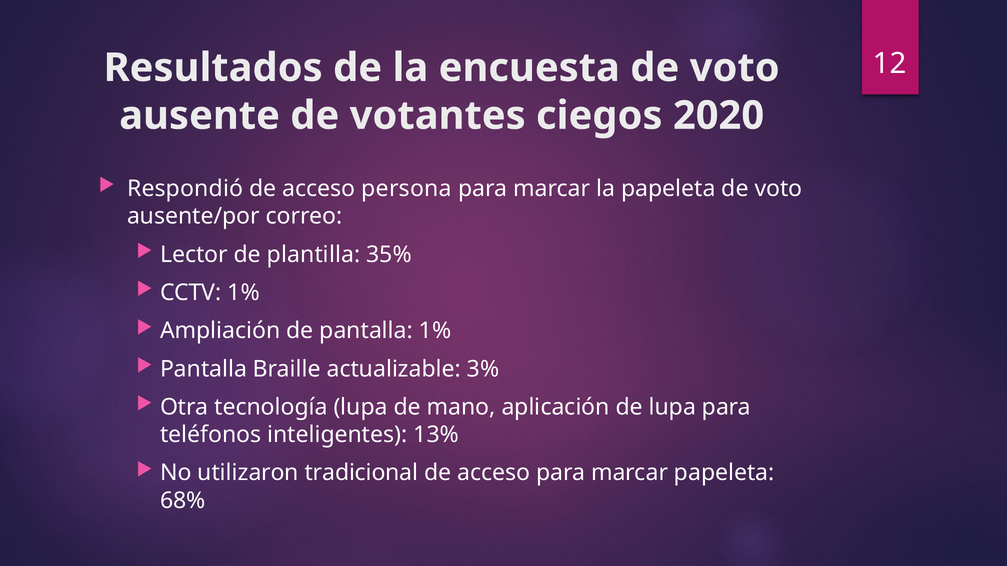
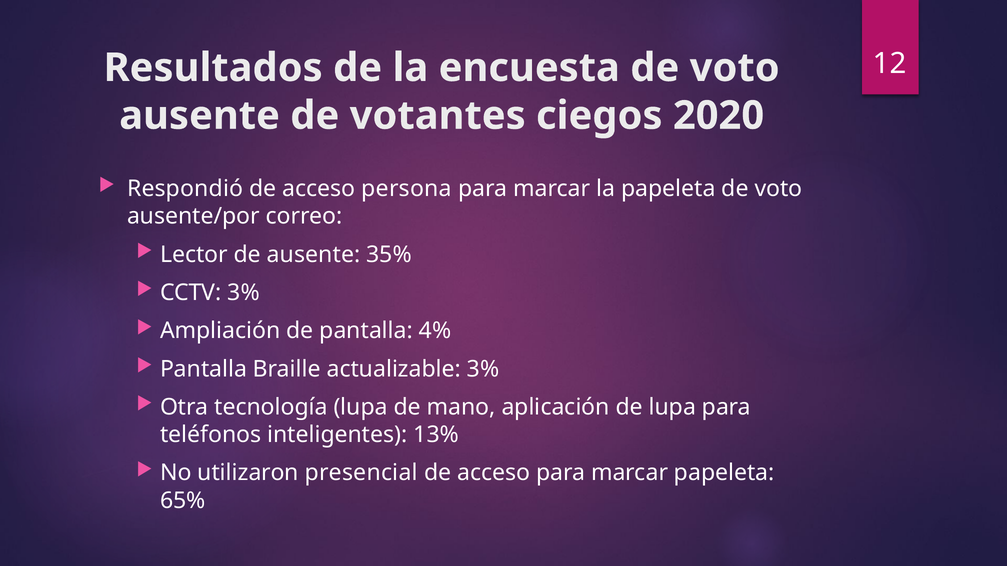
de plantilla: plantilla -> ausente
CCTV 1%: 1% -> 3%
pantalla 1%: 1% -> 4%
tradicional: tradicional -> presencial
68%: 68% -> 65%
